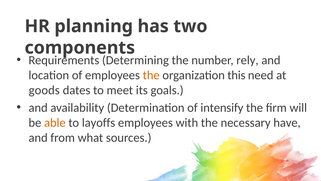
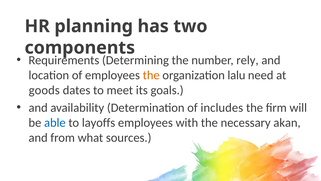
this: this -> lalu
intensify: intensify -> includes
able colour: orange -> blue
have: have -> akan
